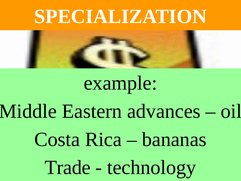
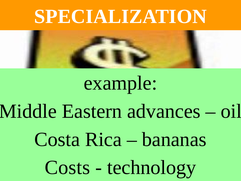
Trade: Trade -> Costs
